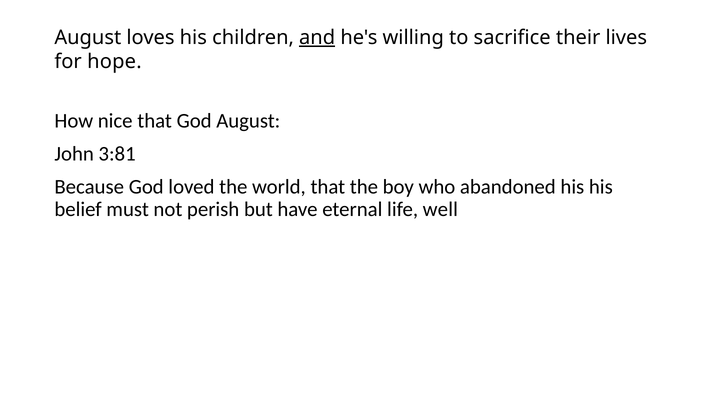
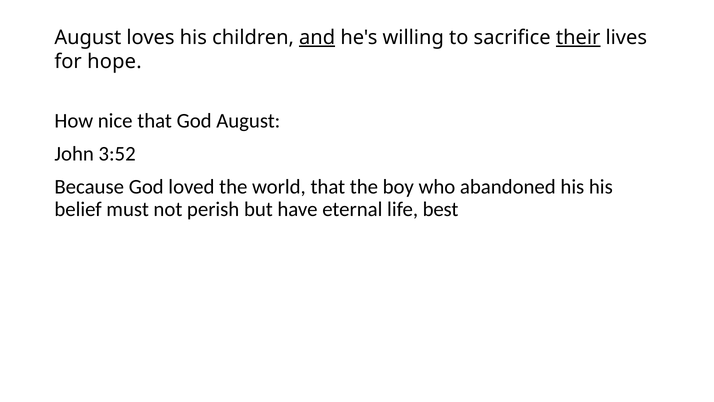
their underline: none -> present
3:81: 3:81 -> 3:52
well: well -> best
